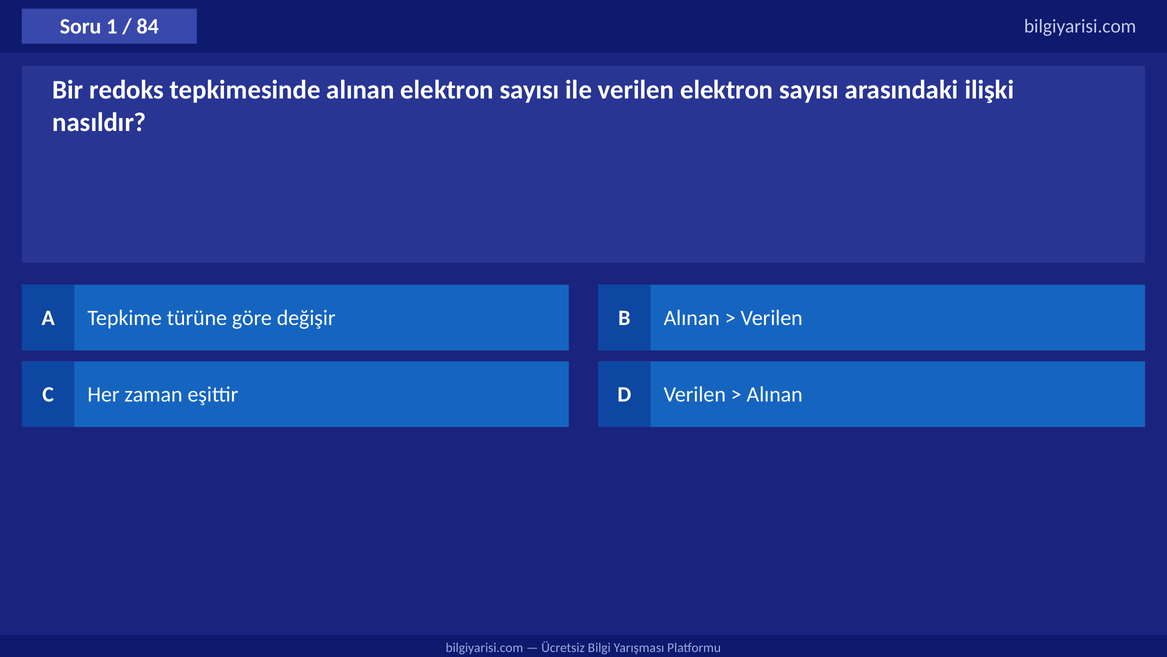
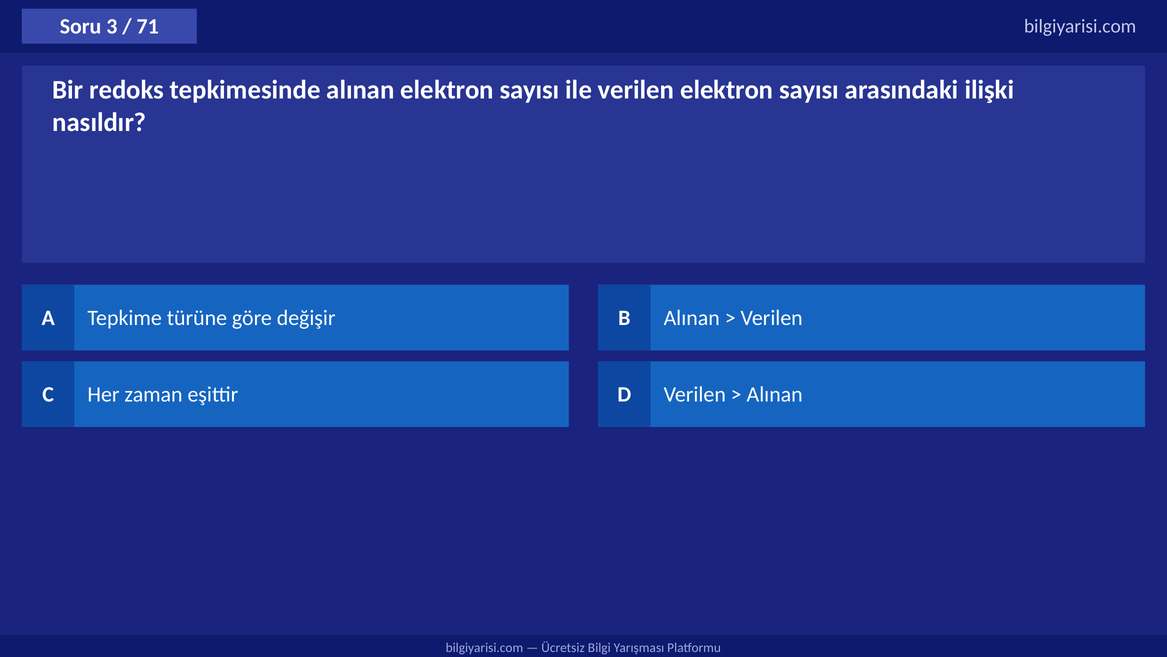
1: 1 -> 3
84: 84 -> 71
